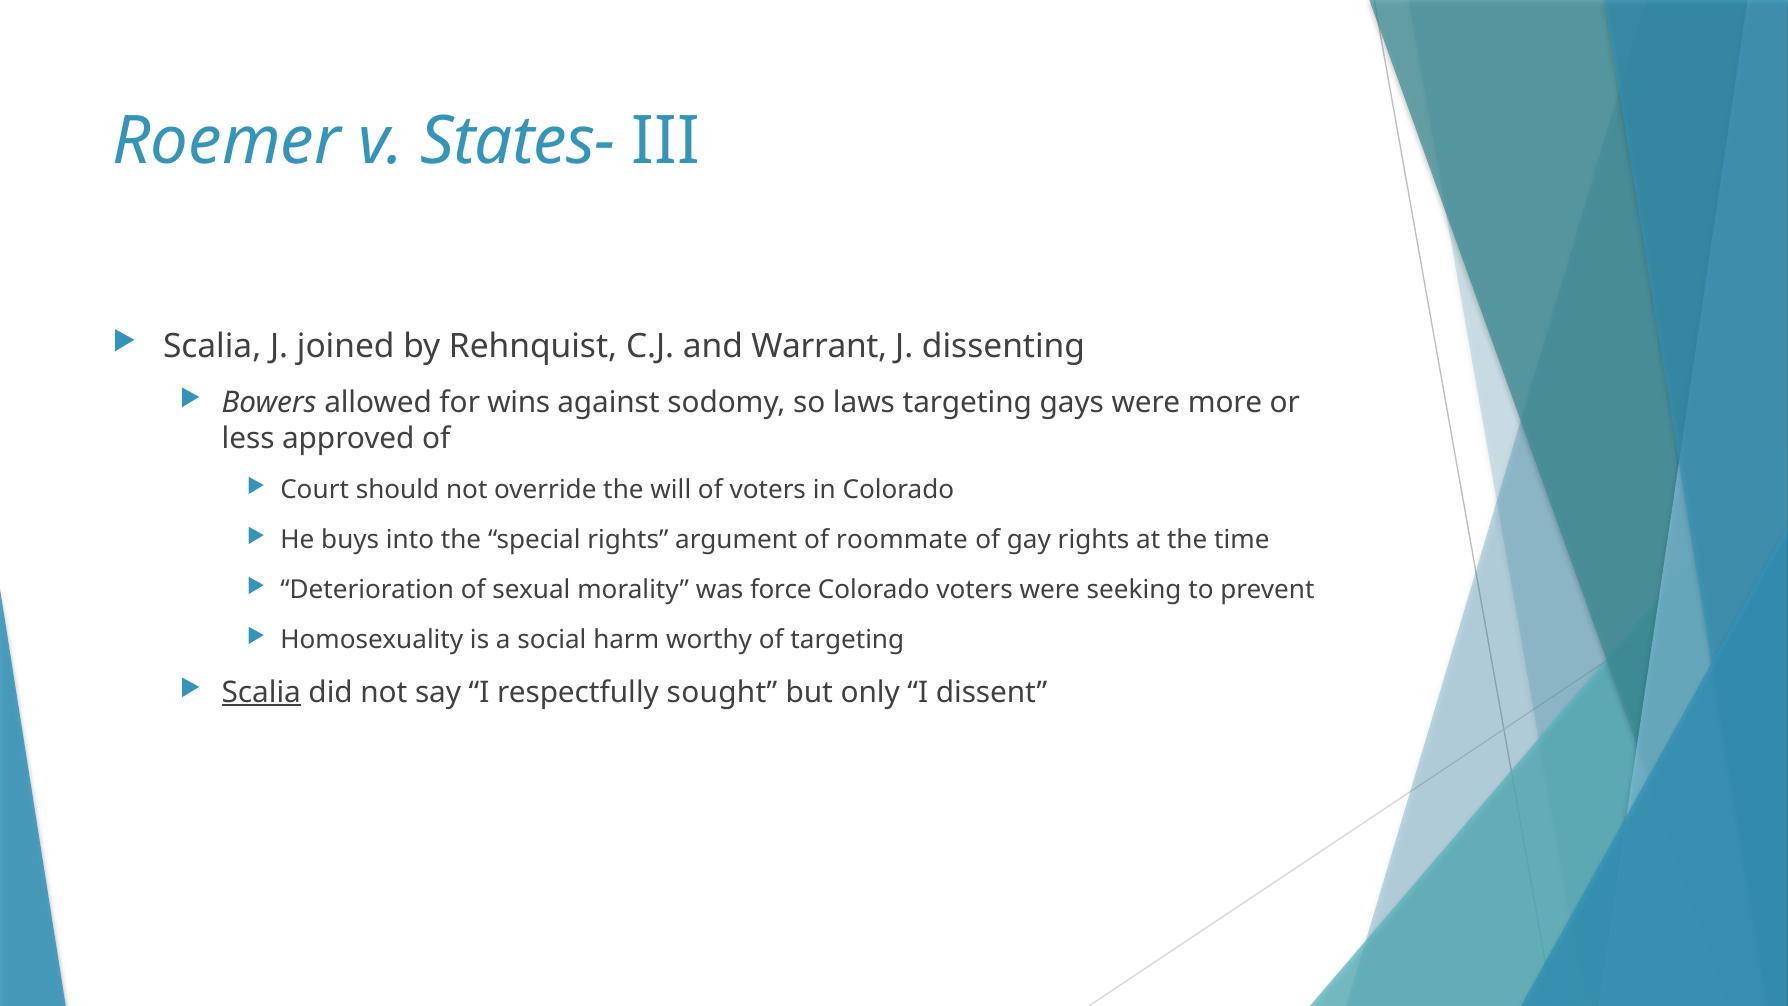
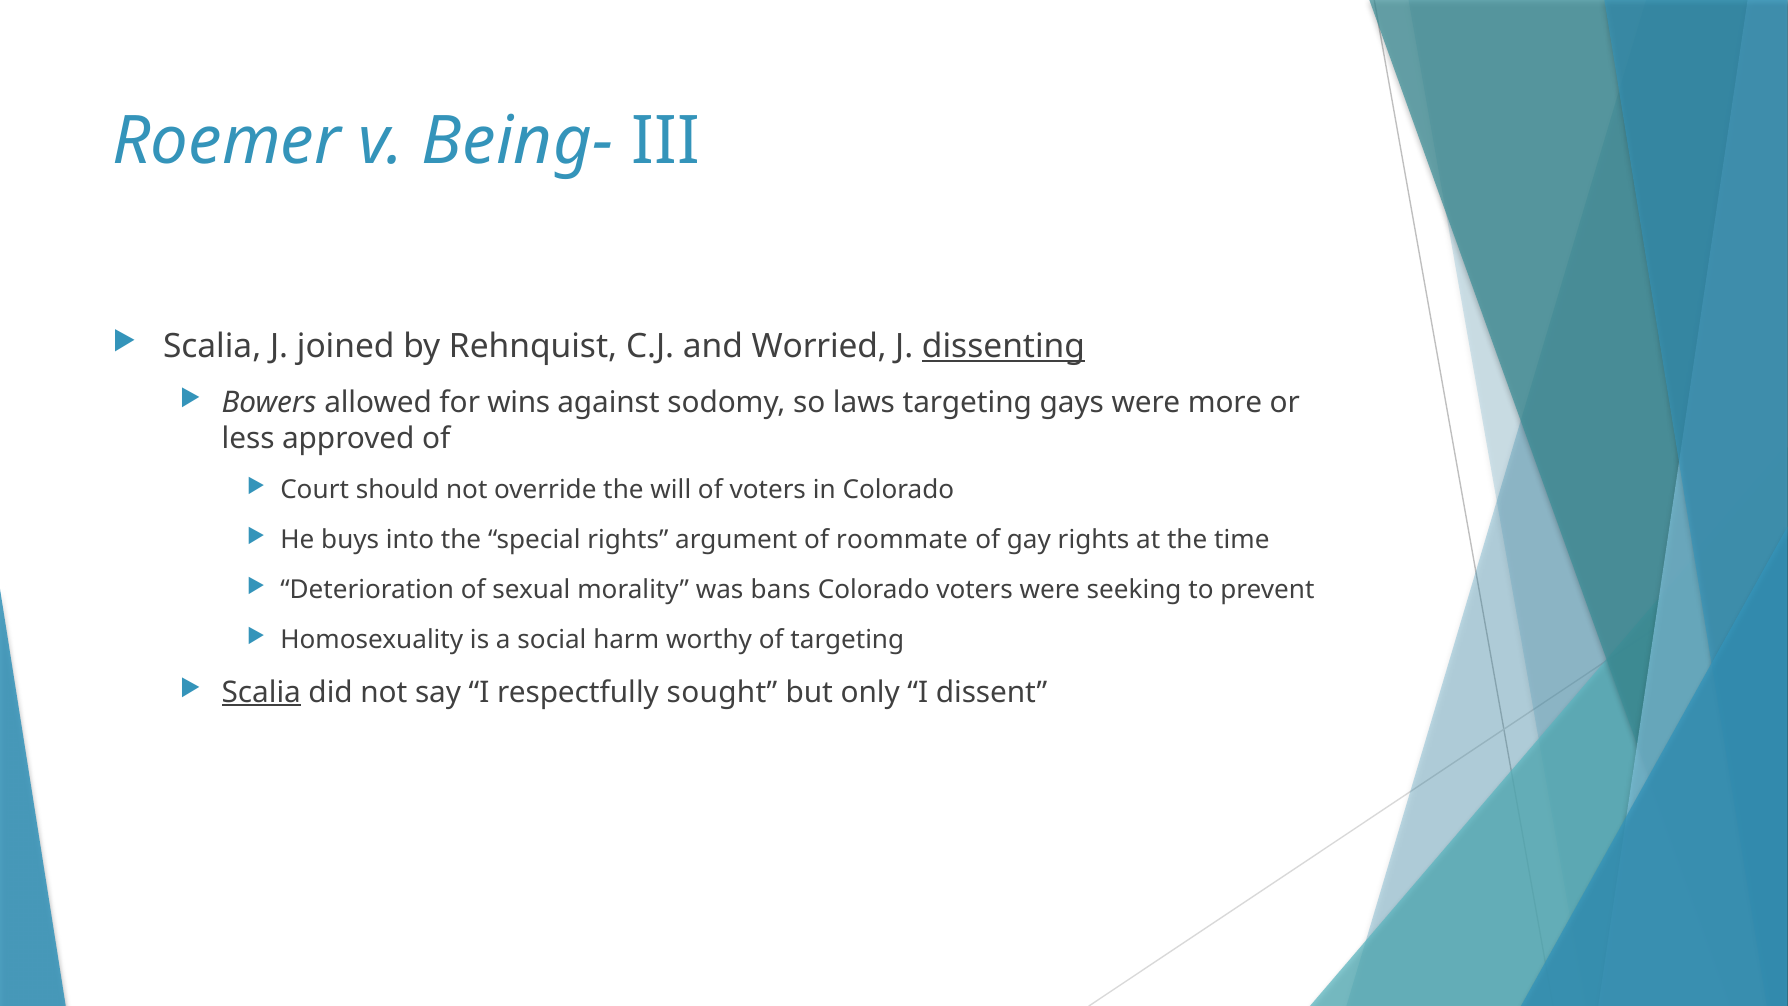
States-: States- -> Being-
Warrant: Warrant -> Worried
dissenting underline: none -> present
force: force -> bans
